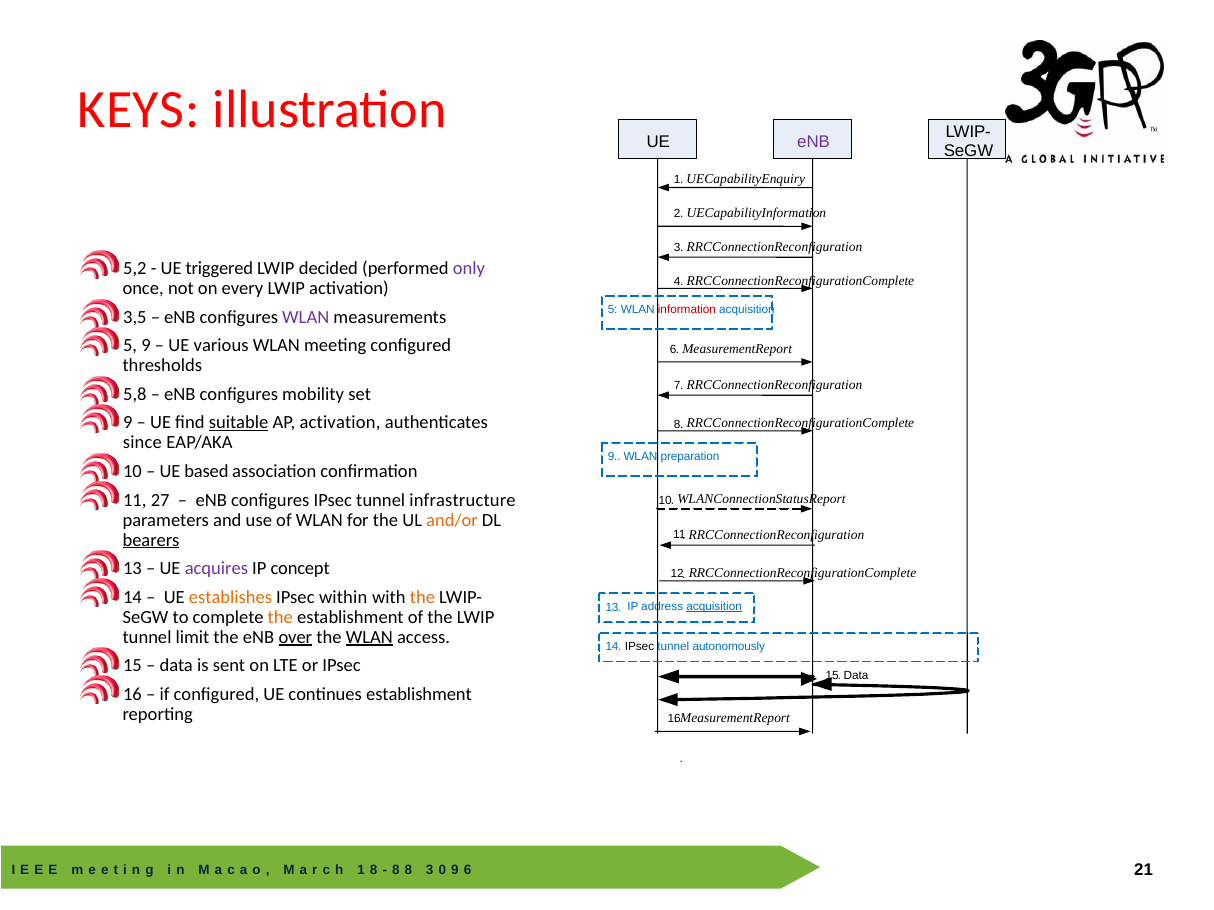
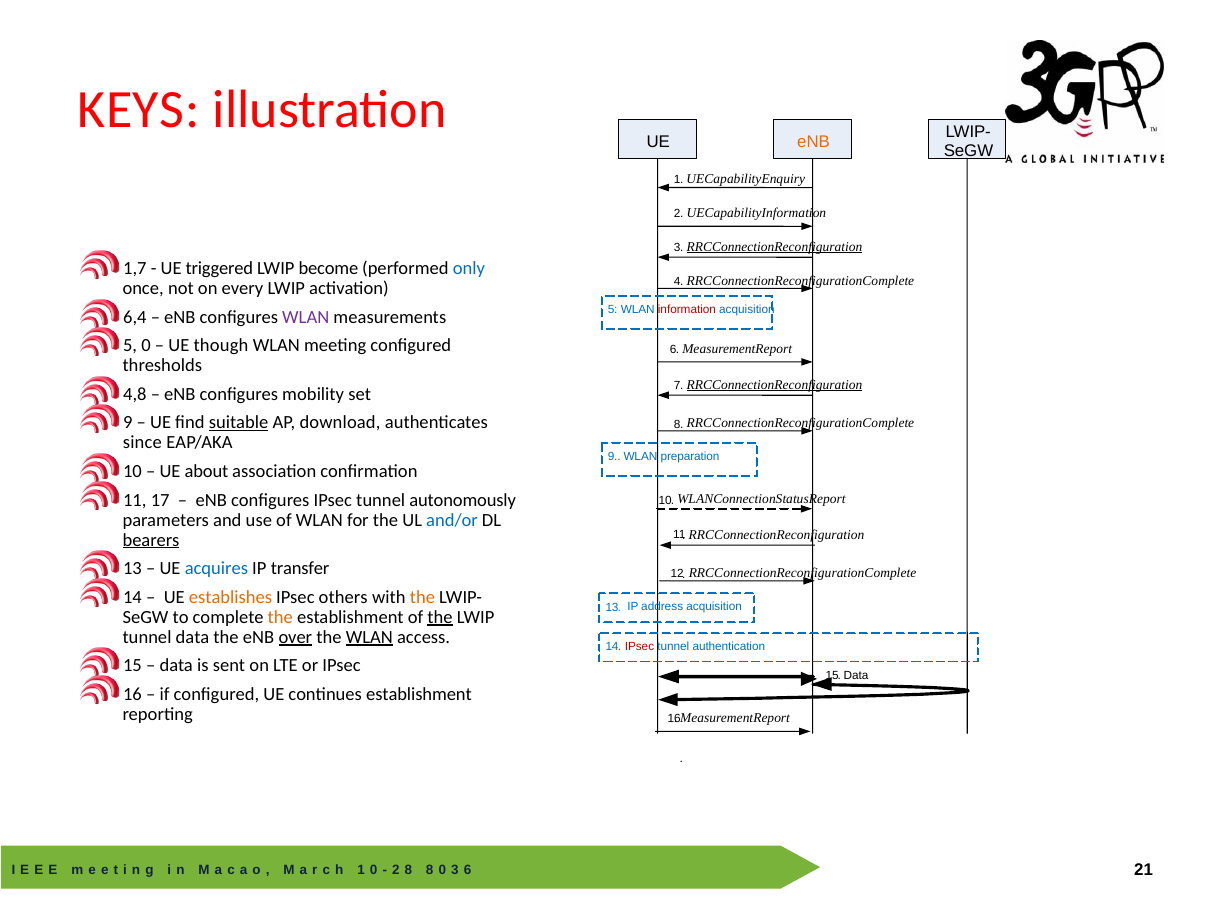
eNB at (814, 142) colour: purple -> orange
RRCConnectionReconfiguration at (775, 247) underline: none -> present
5,2: 5,2 -> 1,7
decided: decided -> become
only colour: purple -> blue
3,5: 3,5 -> 6,4
5 9: 9 -> 0
various: various -> though
RRCConnectionReconfiguration at (775, 385) underline: none -> present
5,8: 5,8 -> 4,8
AP activation: activation -> download
based: based -> about
27: 27 -> 17
infrastructure: infrastructure -> autonomously
and/or colour: orange -> blue
acquires colour: purple -> blue
concept: concept -> transfer
within: within -> others
acquisition at (714, 607) underline: present -> none
the at (440, 617) underline: none -> present
tunnel limit: limit -> data
IPsec at (639, 647) colour: black -> red
autonomously: autonomously -> authentication
1 8: 8 -> 0
8 at (396, 870): 8 -> 2
8 3: 3 -> 8
9 at (455, 870): 9 -> 3
